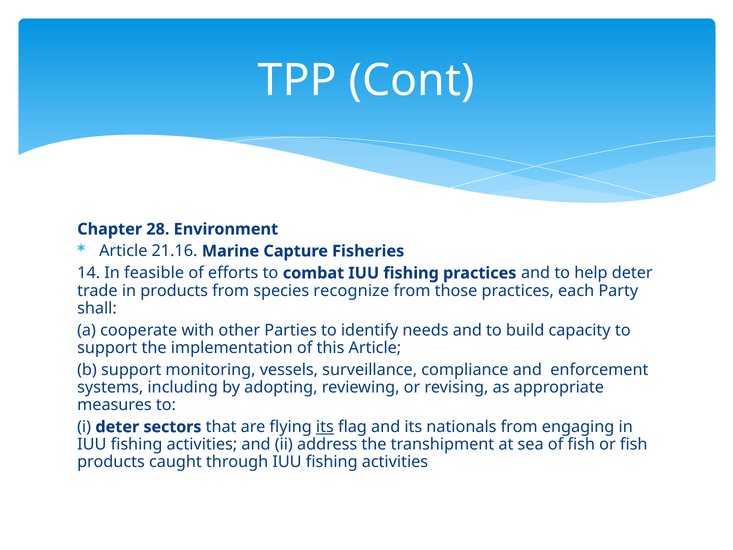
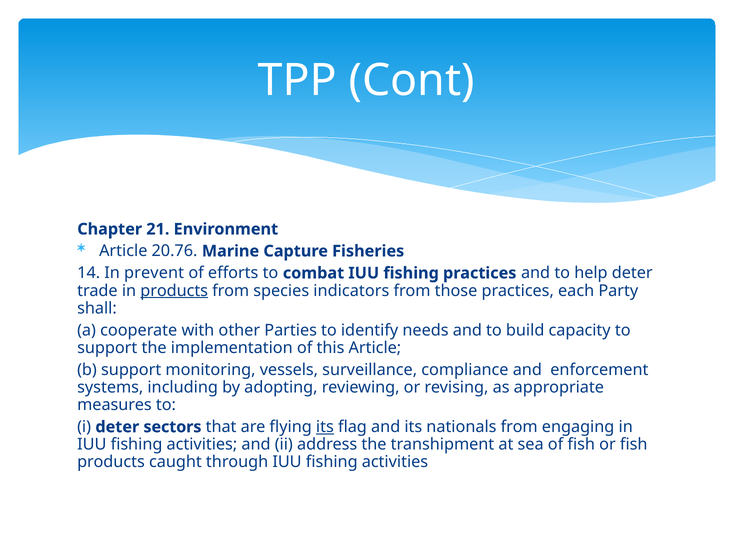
28: 28 -> 21
21.16: 21.16 -> 20.76
feasible: feasible -> prevent
products at (174, 291) underline: none -> present
recognize: recognize -> indicators
